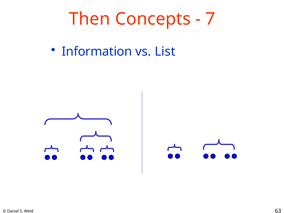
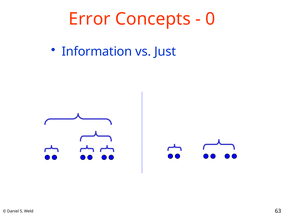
Then: Then -> Error
7: 7 -> 0
List: List -> Just
